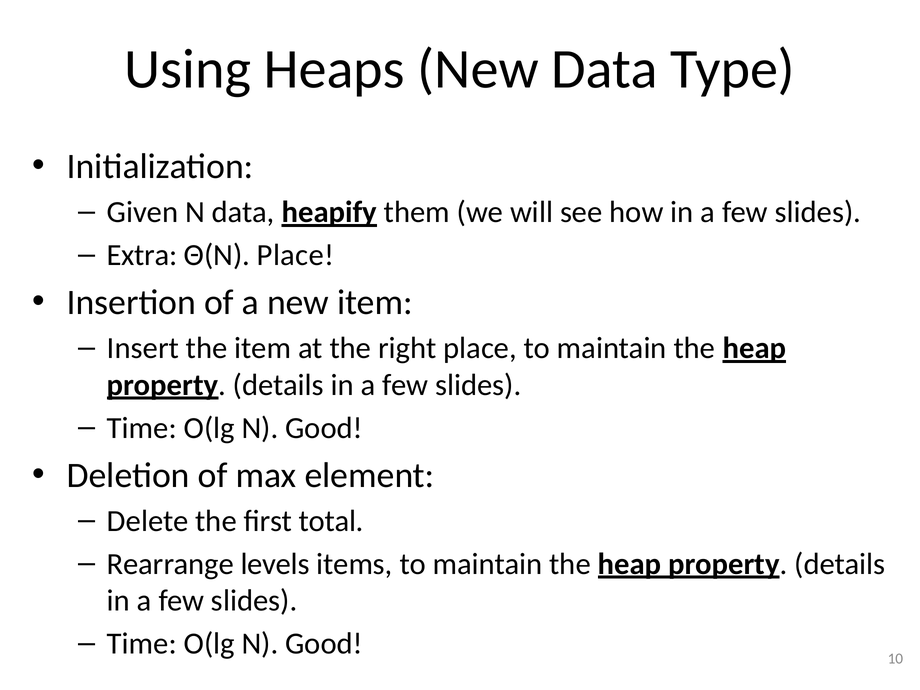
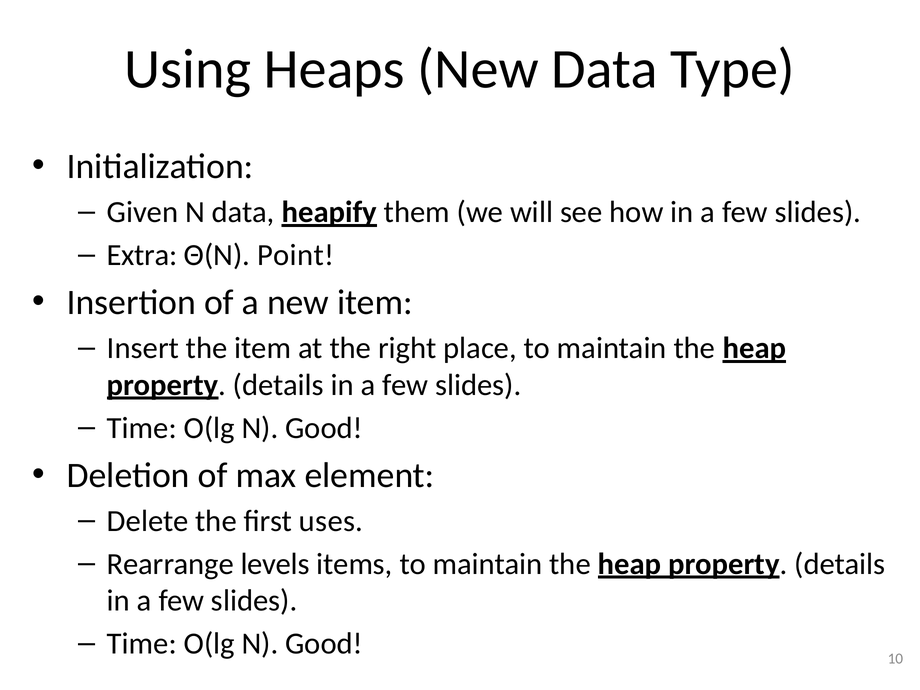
Θ(N Place: Place -> Point
total: total -> uses
